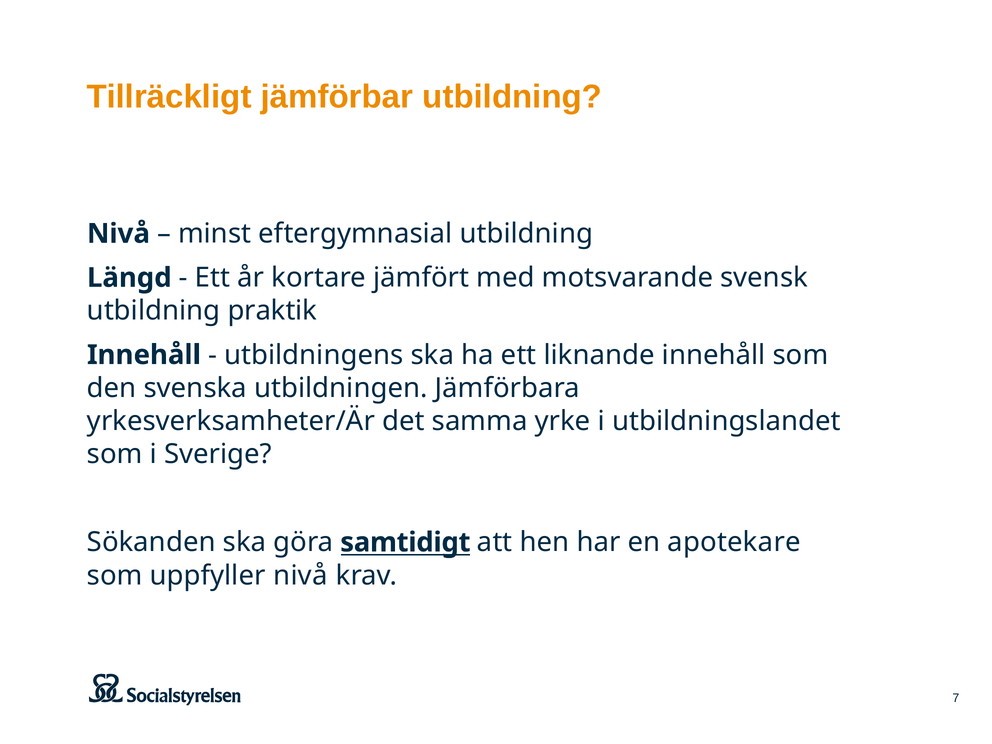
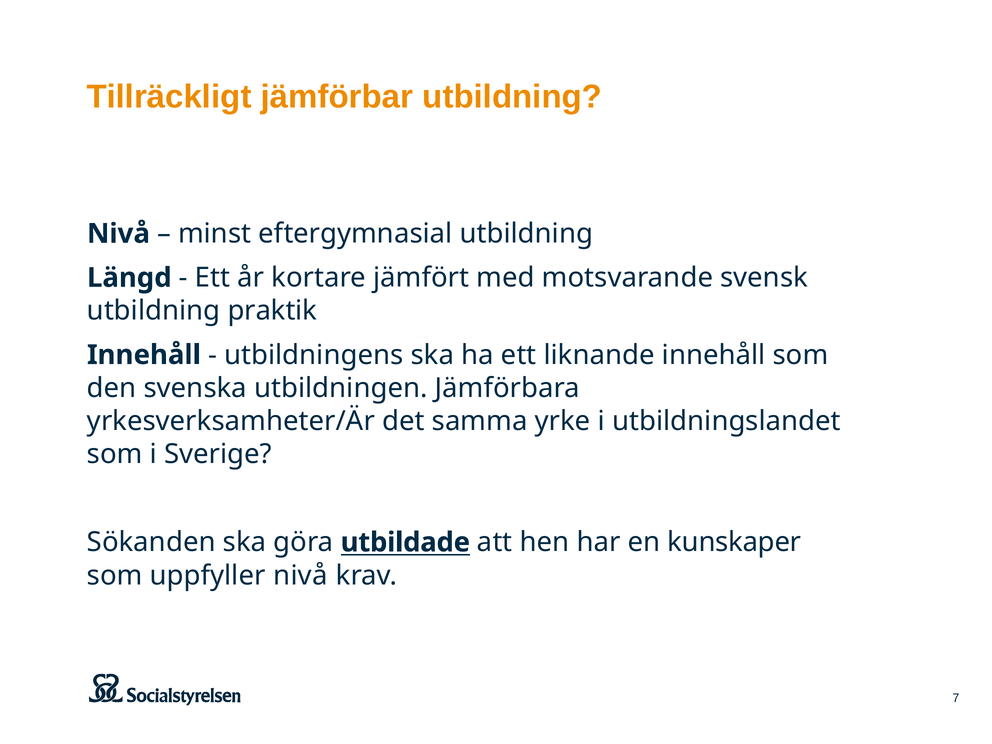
samtidigt: samtidigt -> utbildade
apotekare: apotekare -> kunskaper
